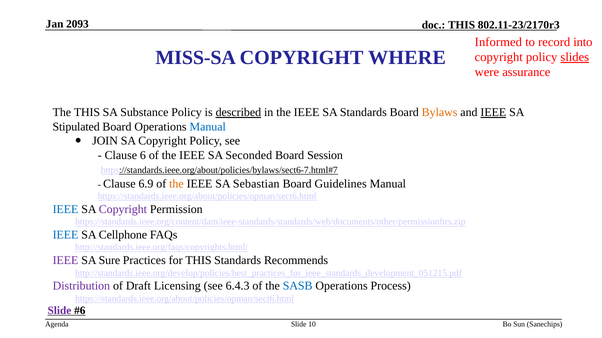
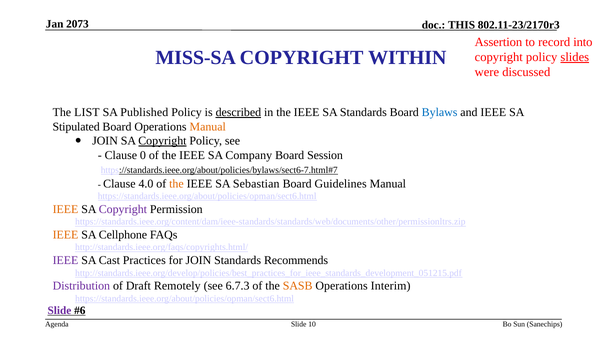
2093: 2093 -> 2073
Informed: Informed -> Assertion
WHERE: WHERE -> WITHIN
assurance: assurance -> discussed
The THIS: THIS -> LIST
Substance: Substance -> Published
Bylaws colour: orange -> blue
IEEE at (493, 113) underline: present -> none
Manual at (208, 127) colour: blue -> orange
Copyright at (162, 141) underline: none -> present
6: 6 -> 0
Seconded: Seconded -> Company
6.9: 6.9 -> 4.0
IEEE at (66, 210) colour: blue -> orange
IEEE at (66, 235) colour: blue -> orange
Sure: Sure -> Cast
for THIS: THIS -> JOIN
Licensing: Licensing -> Remotely
6.4.3: 6.4.3 -> 6.7.3
SASB colour: blue -> orange
Process: Process -> Interim
